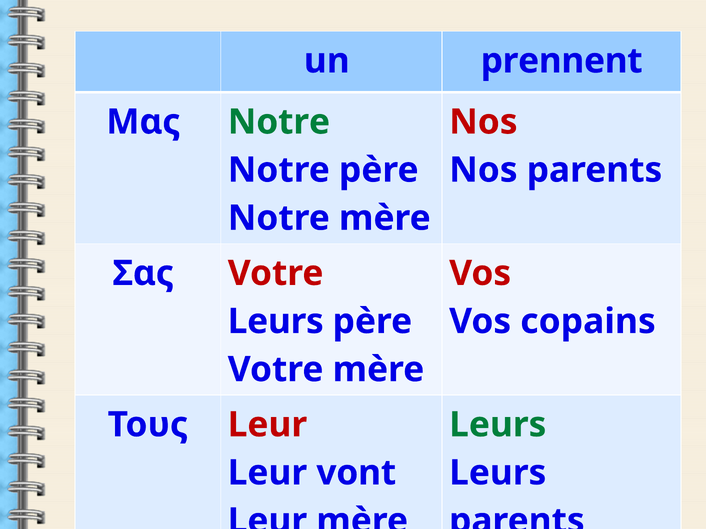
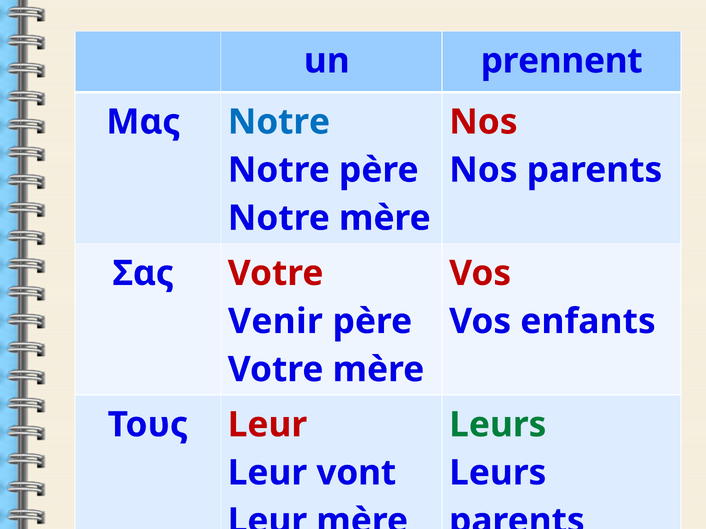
Notre at (279, 122) colour: green -> blue
Leurs at (276, 322): Leurs -> Venir
copains: copains -> enfants
